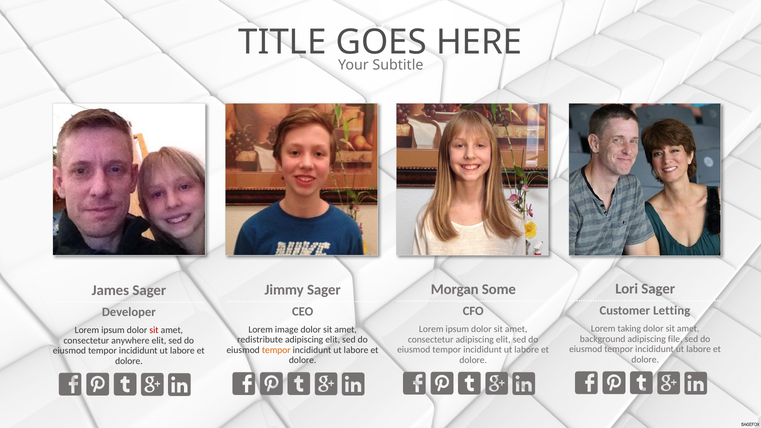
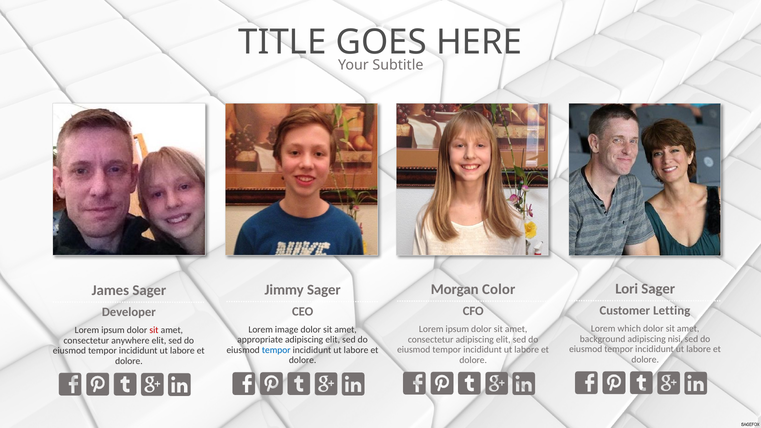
Some: Some -> Color
taking: taking -> which
file: file -> nisi
redistribute: redistribute -> appropriate
tempor at (276, 350) colour: orange -> blue
